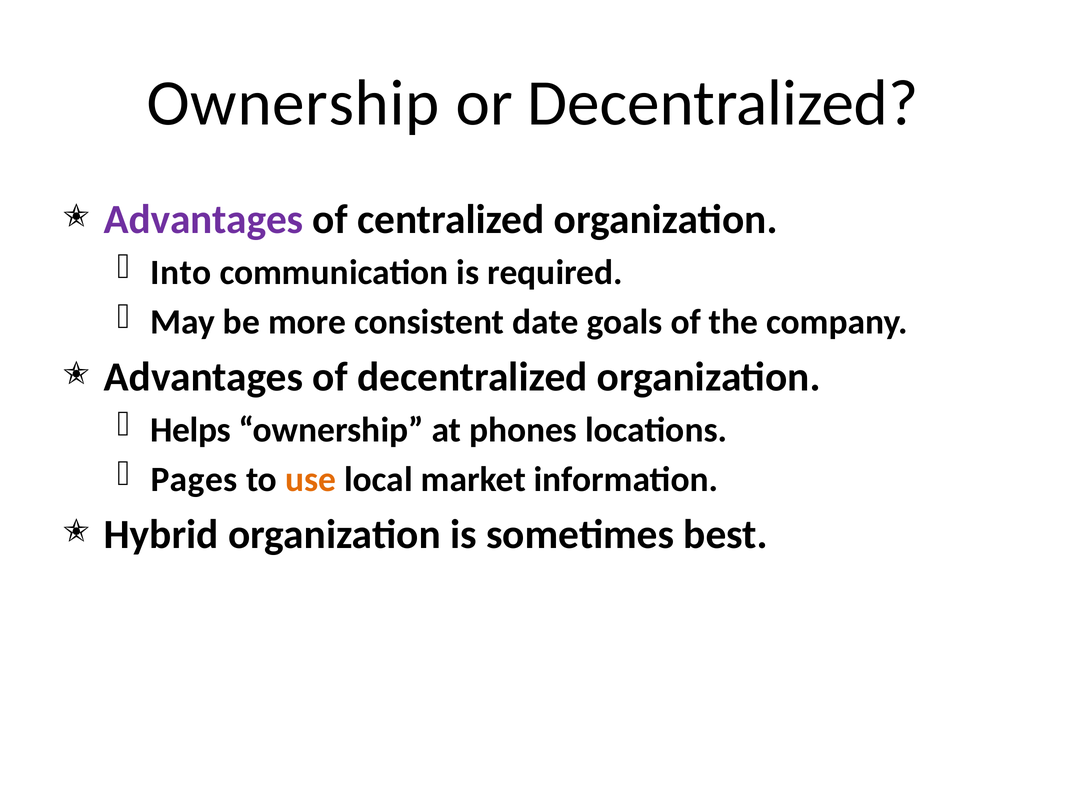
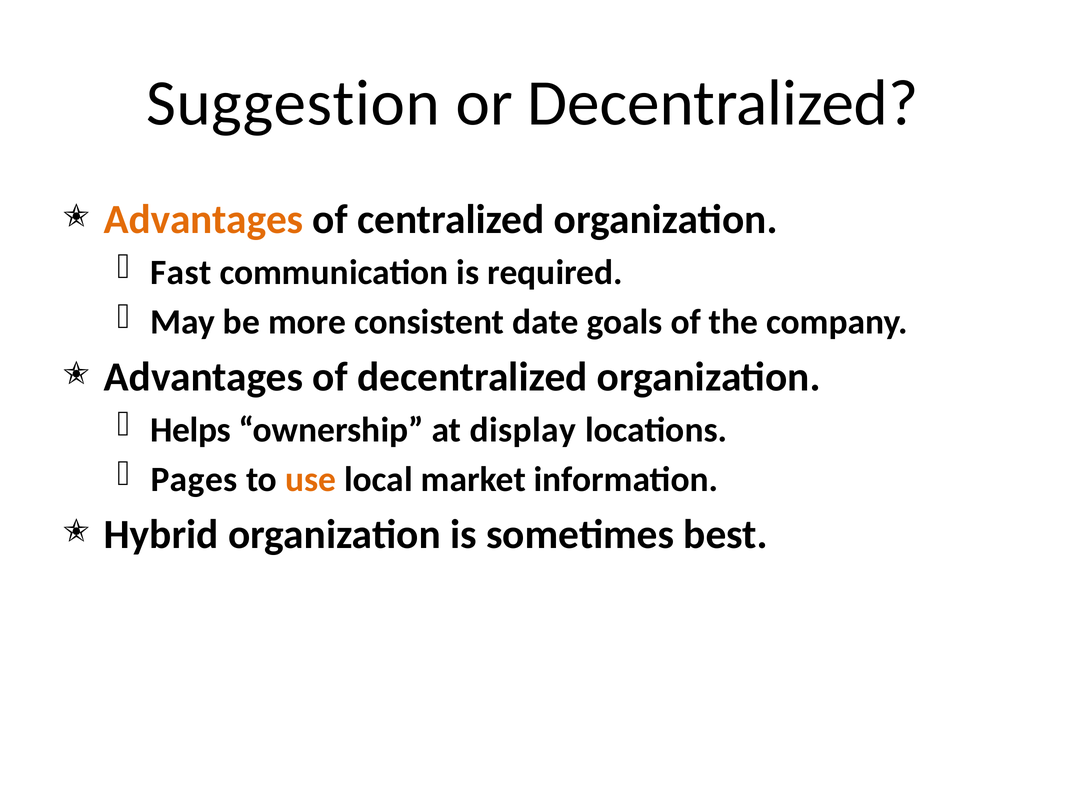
Ownership at (293, 103): Ownership -> Suggestion
Advantages at (204, 219) colour: purple -> orange
Into: Into -> Fast
phones: phones -> display
